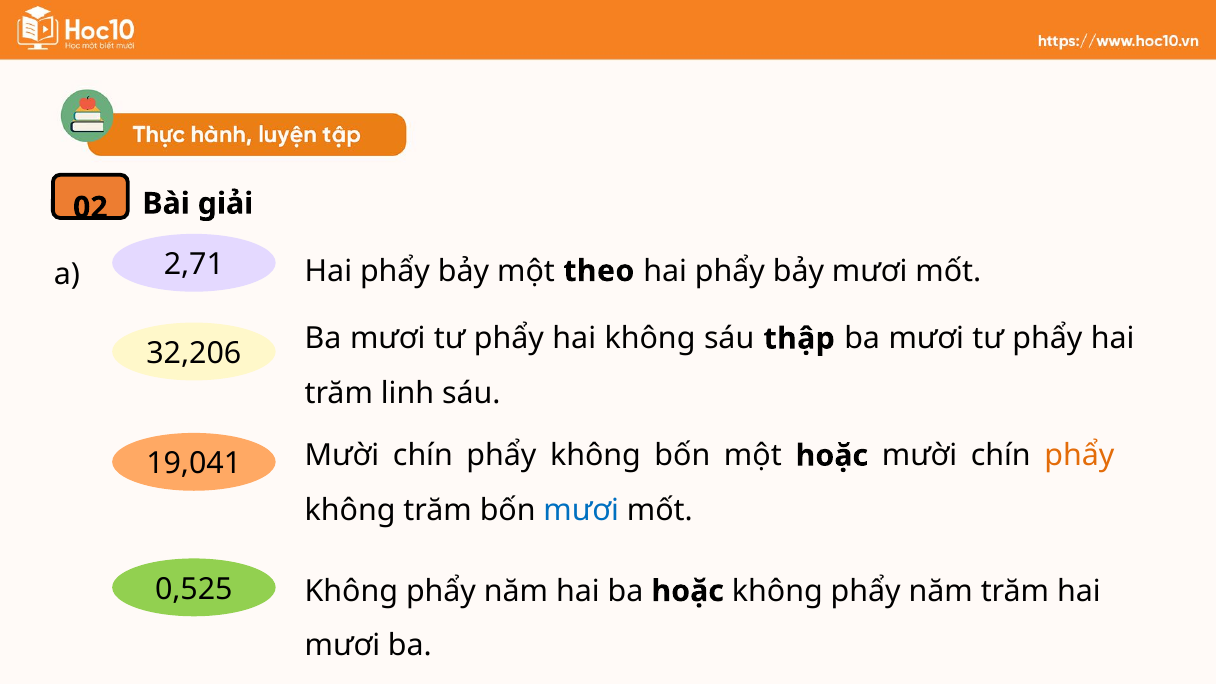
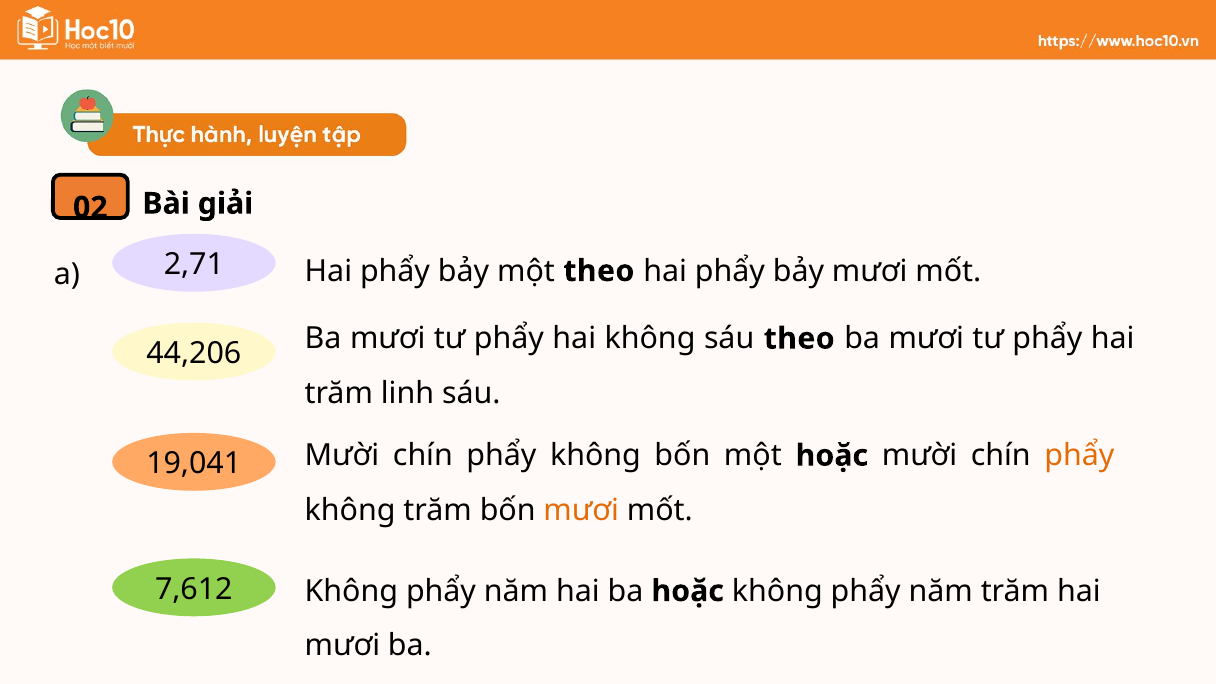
sáu thập: thập -> theo
32,206: 32,206 -> 44,206
mươi at (581, 510) colour: blue -> orange
0,525: 0,525 -> 7,612
